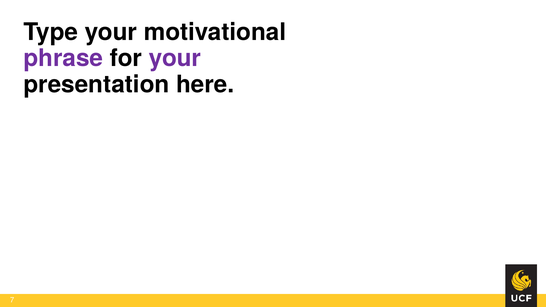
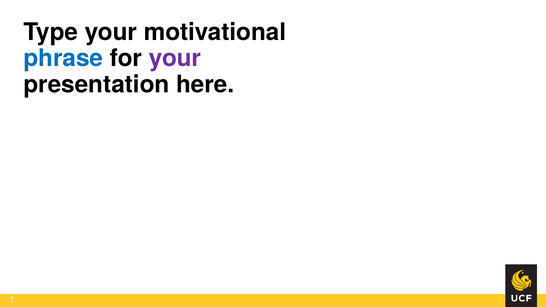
phrase colour: purple -> blue
